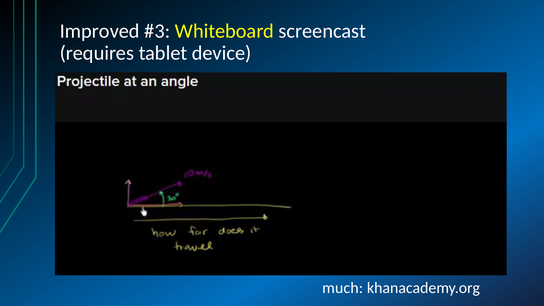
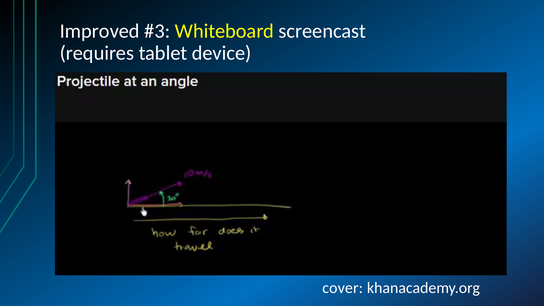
much: much -> cover
